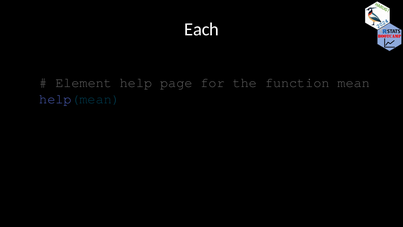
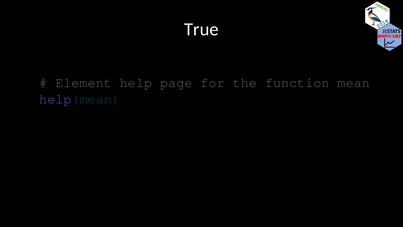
Each: Each -> True
